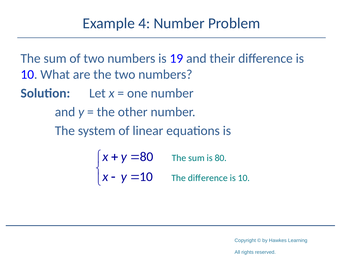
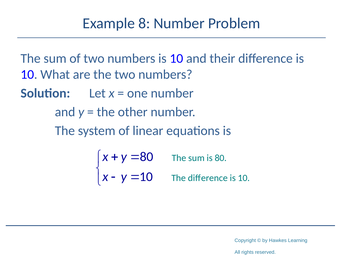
4: 4 -> 8
numbers is 19: 19 -> 10
